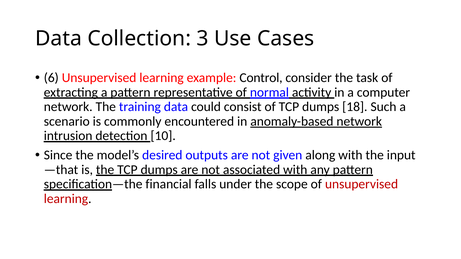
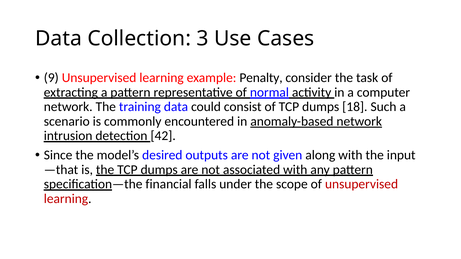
6: 6 -> 9
Control: Control -> Penalty
10: 10 -> 42
